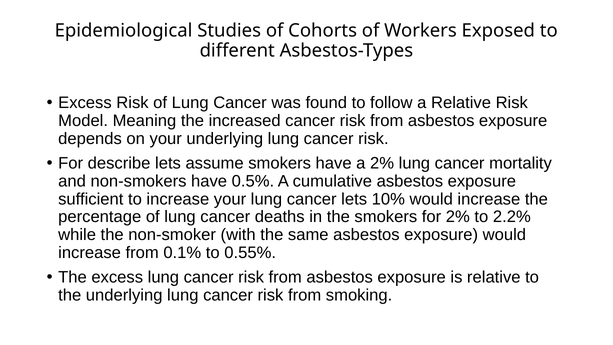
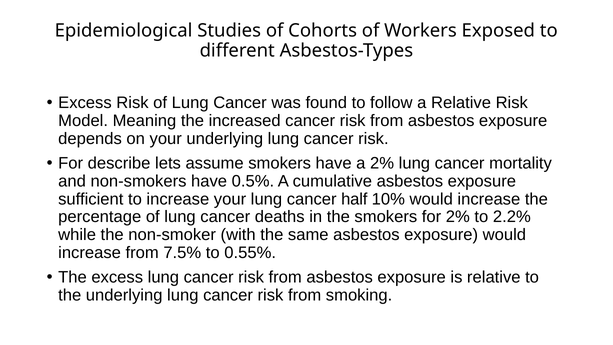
cancer lets: lets -> half
0.1%: 0.1% -> 7.5%
